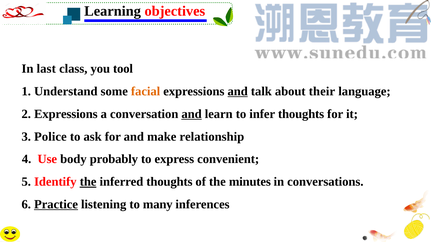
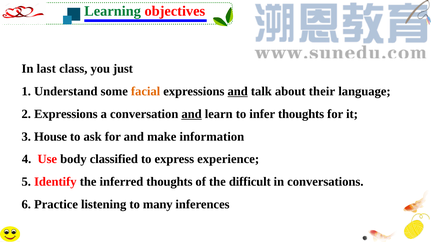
Learning colour: black -> green
tool: tool -> just
Police: Police -> House
relationship: relationship -> information
probably: probably -> classified
convenient: convenient -> experience
the at (88, 182) underline: present -> none
minutes: minutes -> difficult
Practice underline: present -> none
